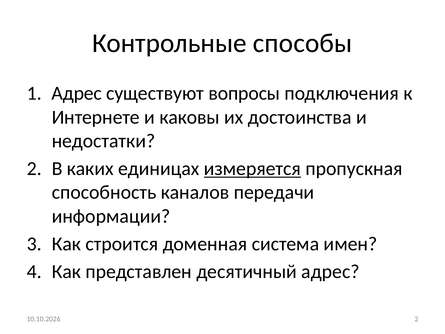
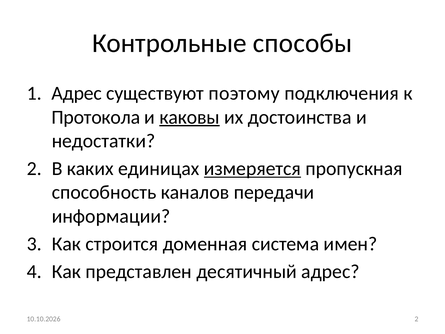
вопросы: вопросы -> поэтому
Интернете: Интернете -> Протокола
каковы underline: none -> present
